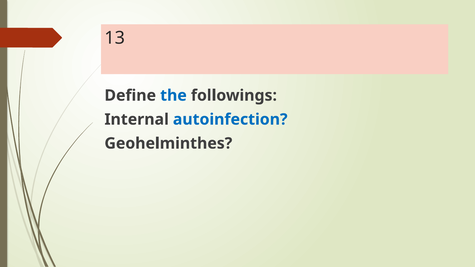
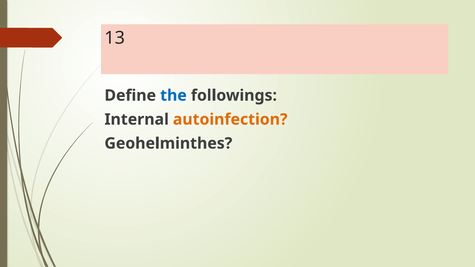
autoinfection colour: blue -> orange
